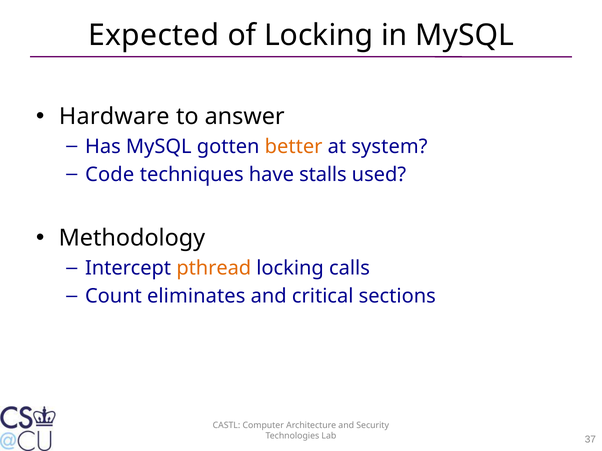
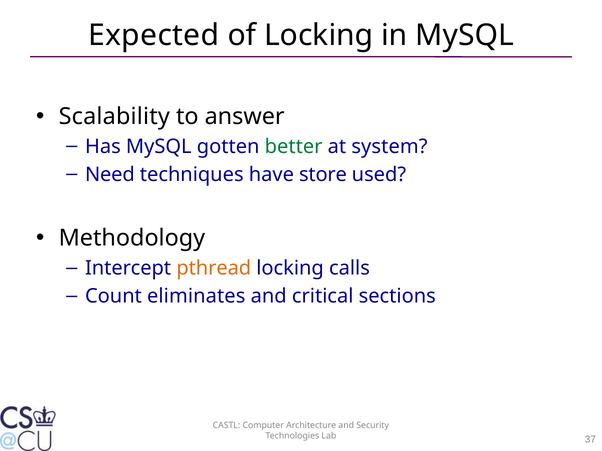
Hardware: Hardware -> Scalability
better colour: orange -> green
Code: Code -> Need
stalls: stalls -> store
